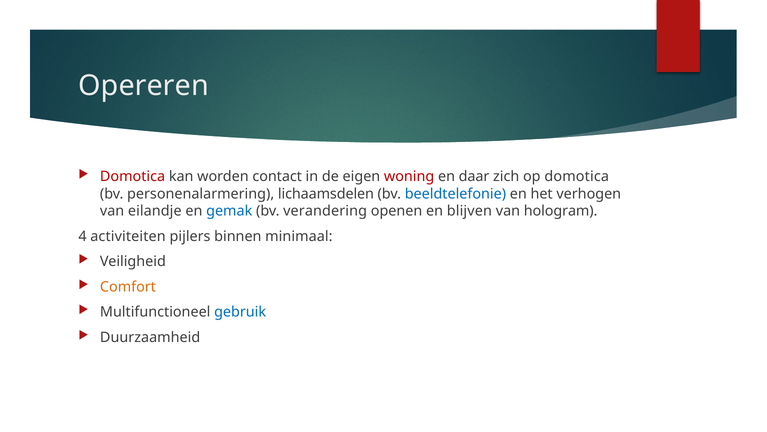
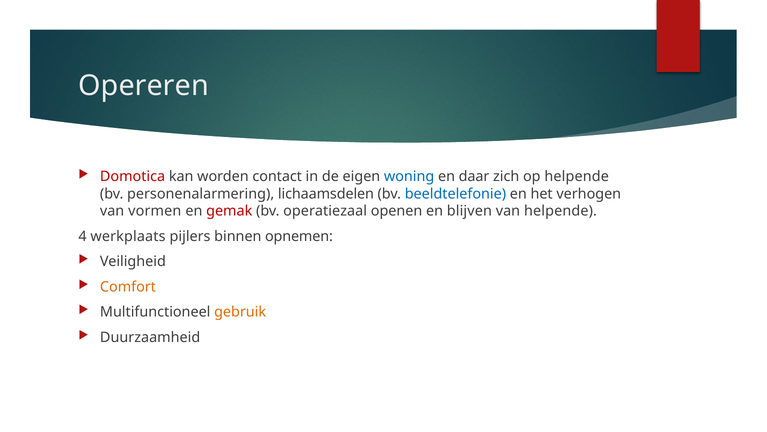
woning colour: red -> blue
op domotica: domotica -> helpende
eilandje: eilandje -> vormen
gemak colour: blue -> red
verandering: verandering -> operatiezaal
van hologram: hologram -> helpende
activiteiten: activiteiten -> werkplaats
minimaal: minimaal -> opnemen
gebruik colour: blue -> orange
